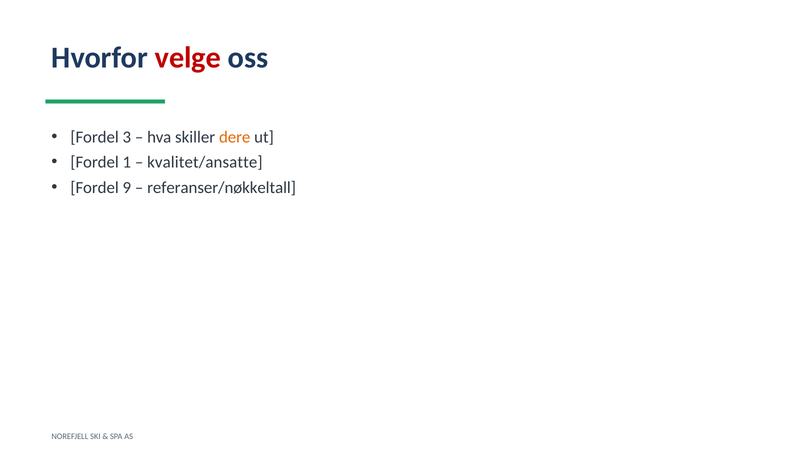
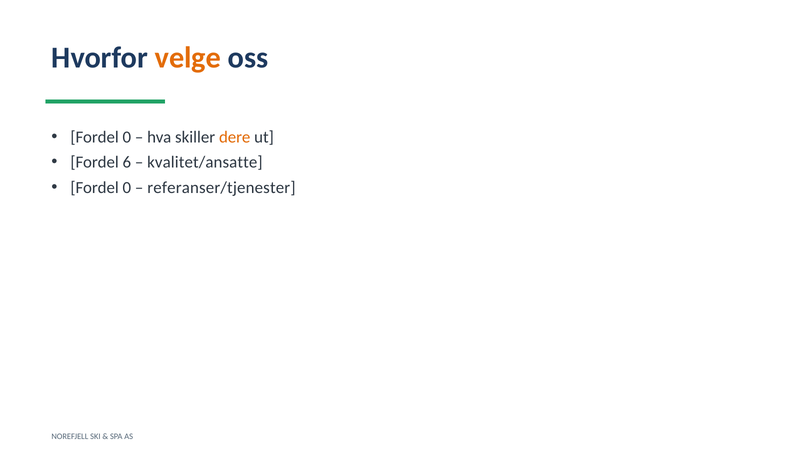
velge colour: red -> orange
3 at (127, 137): 3 -> 0
1: 1 -> 6
9 at (127, 188): 9 -> 0
referanser/nøkkeltall: referanser/nøkkeltall -> referanser/tjenester
